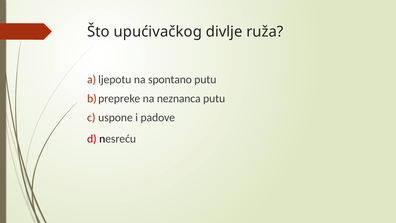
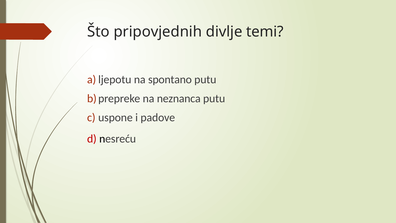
upućivačkog: upućivačkog -> pripovjednih
ruža: ruža -> temi
